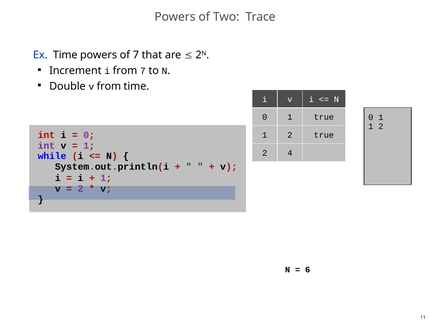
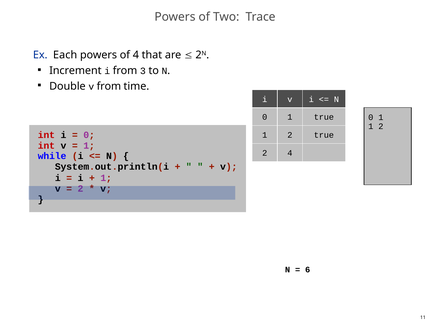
Ex Time: Time -> Each
of 7: 7 -> 4
from 7: 7 -> 3
int at (46, 145) colour: purple -> red
